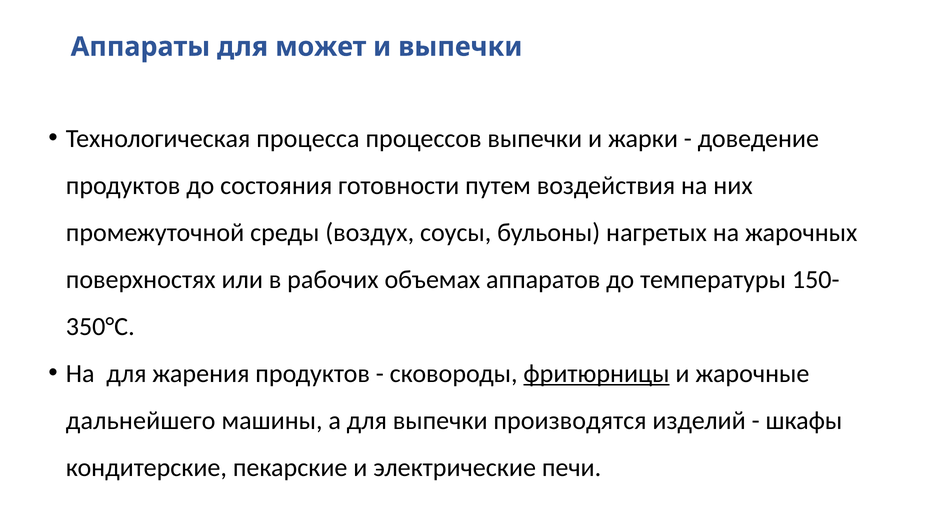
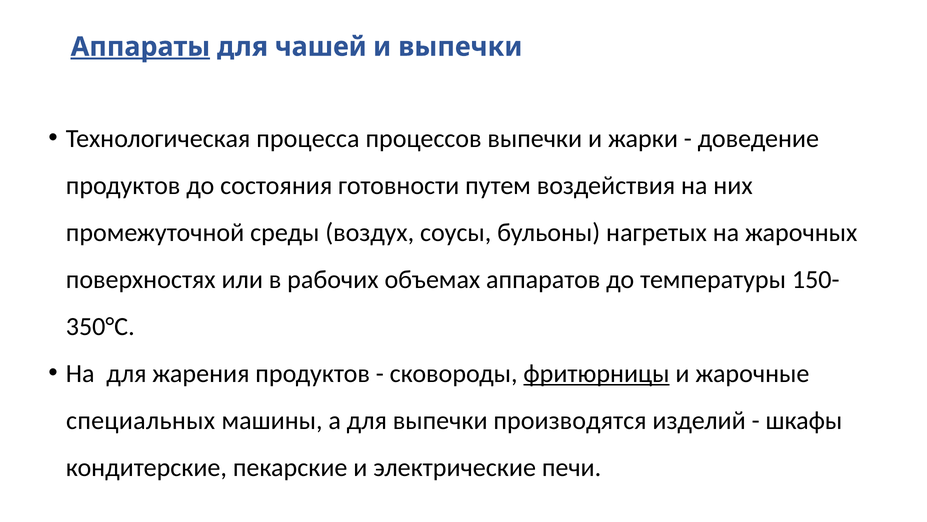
Аппараты underline: none -> present
может: может -> чашей
дальнейшего: дальнейшего -> специальных
